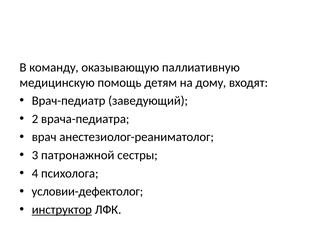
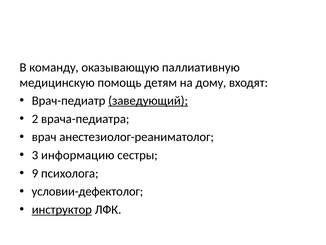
заведующий underline: none -> present
патронажной: патронажной -> информацию
4: 4 -> 9
